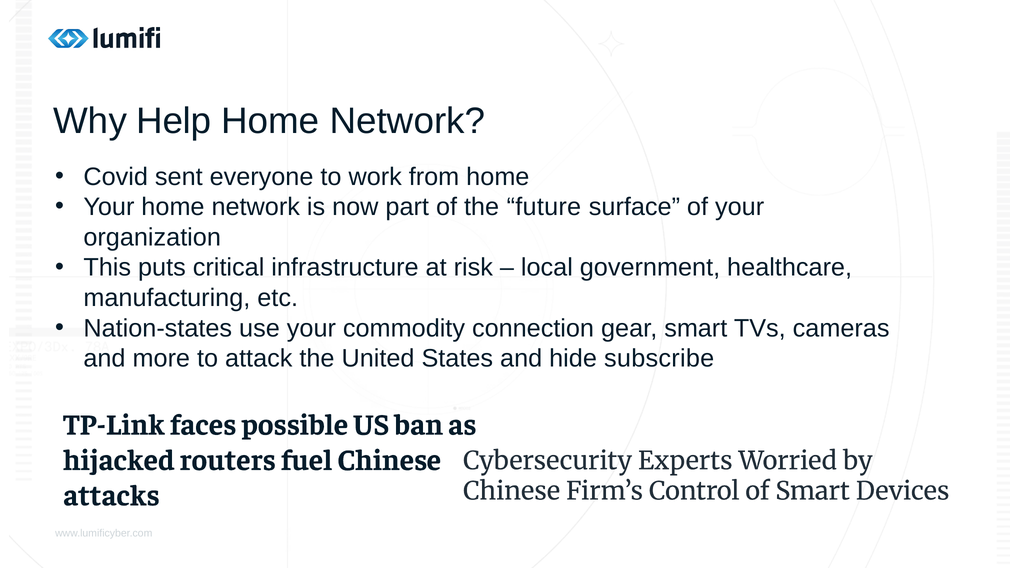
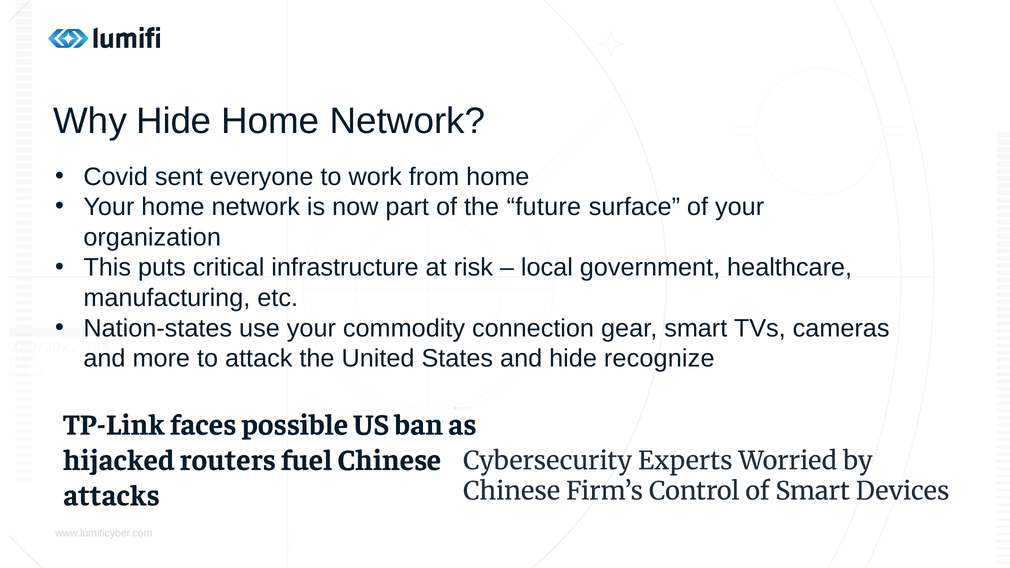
Why Help: Help -> Hide
subscribe: subscribe -> recognize
